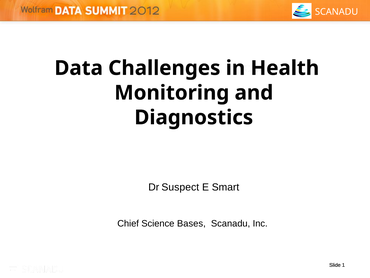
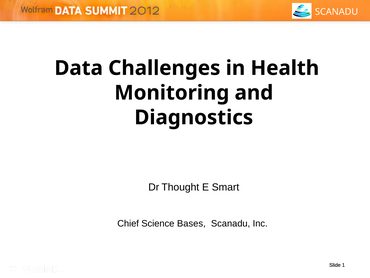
Suspect: Suspect -> Thought
